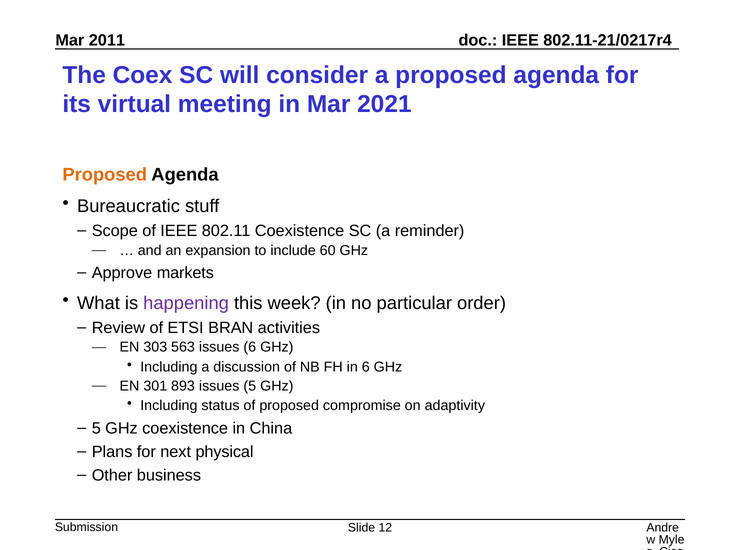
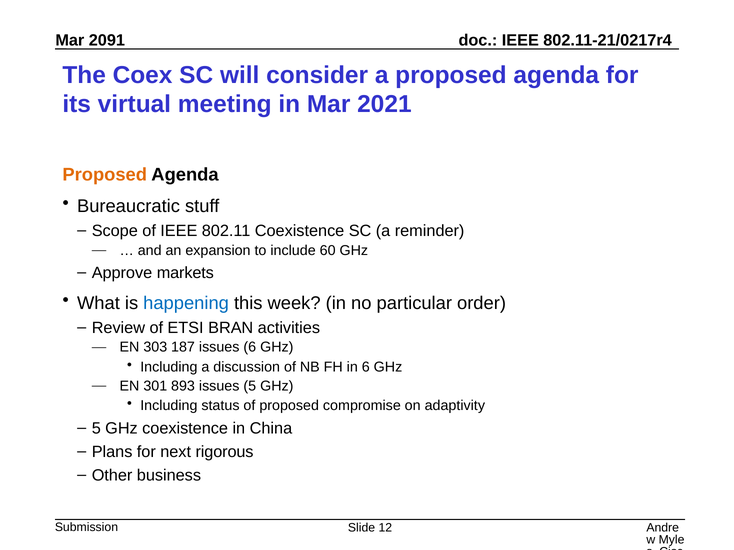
2011: 2011 -> 2091
happening colour: purple -> blue
563: 563 -> 187
physical: physical -> rigorous
